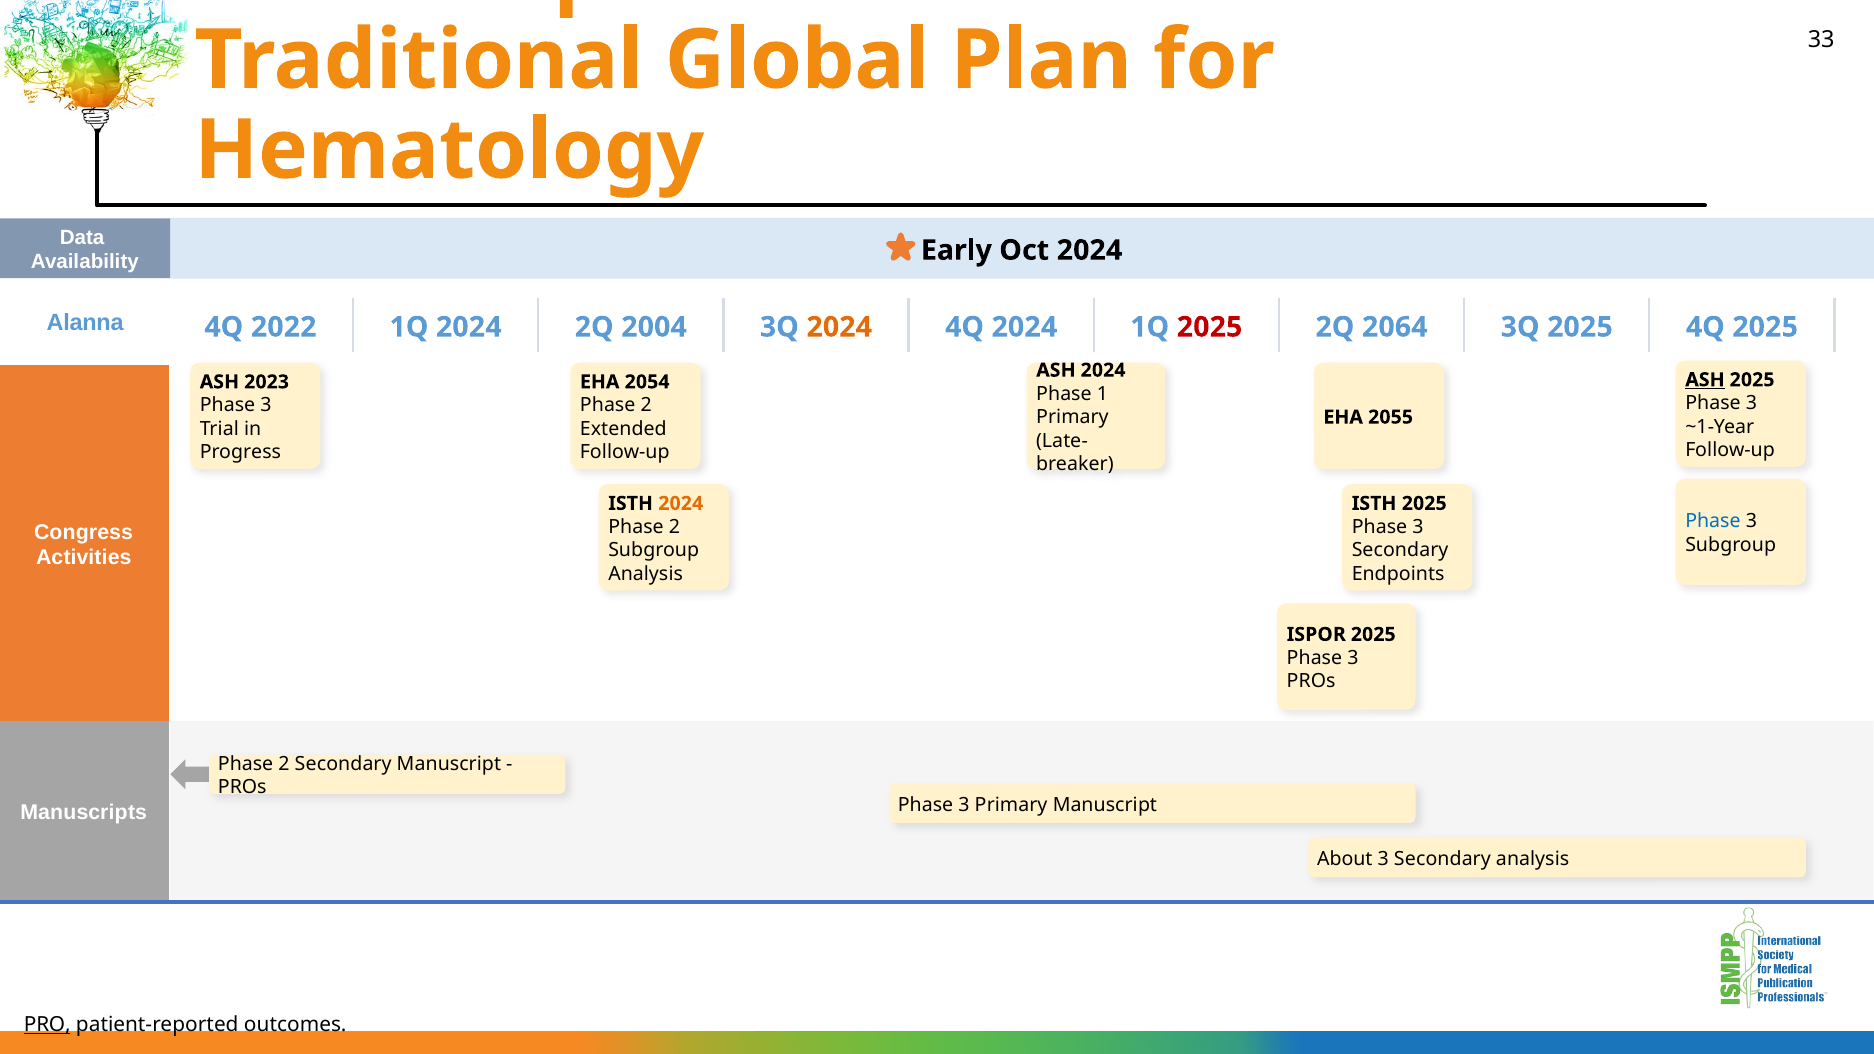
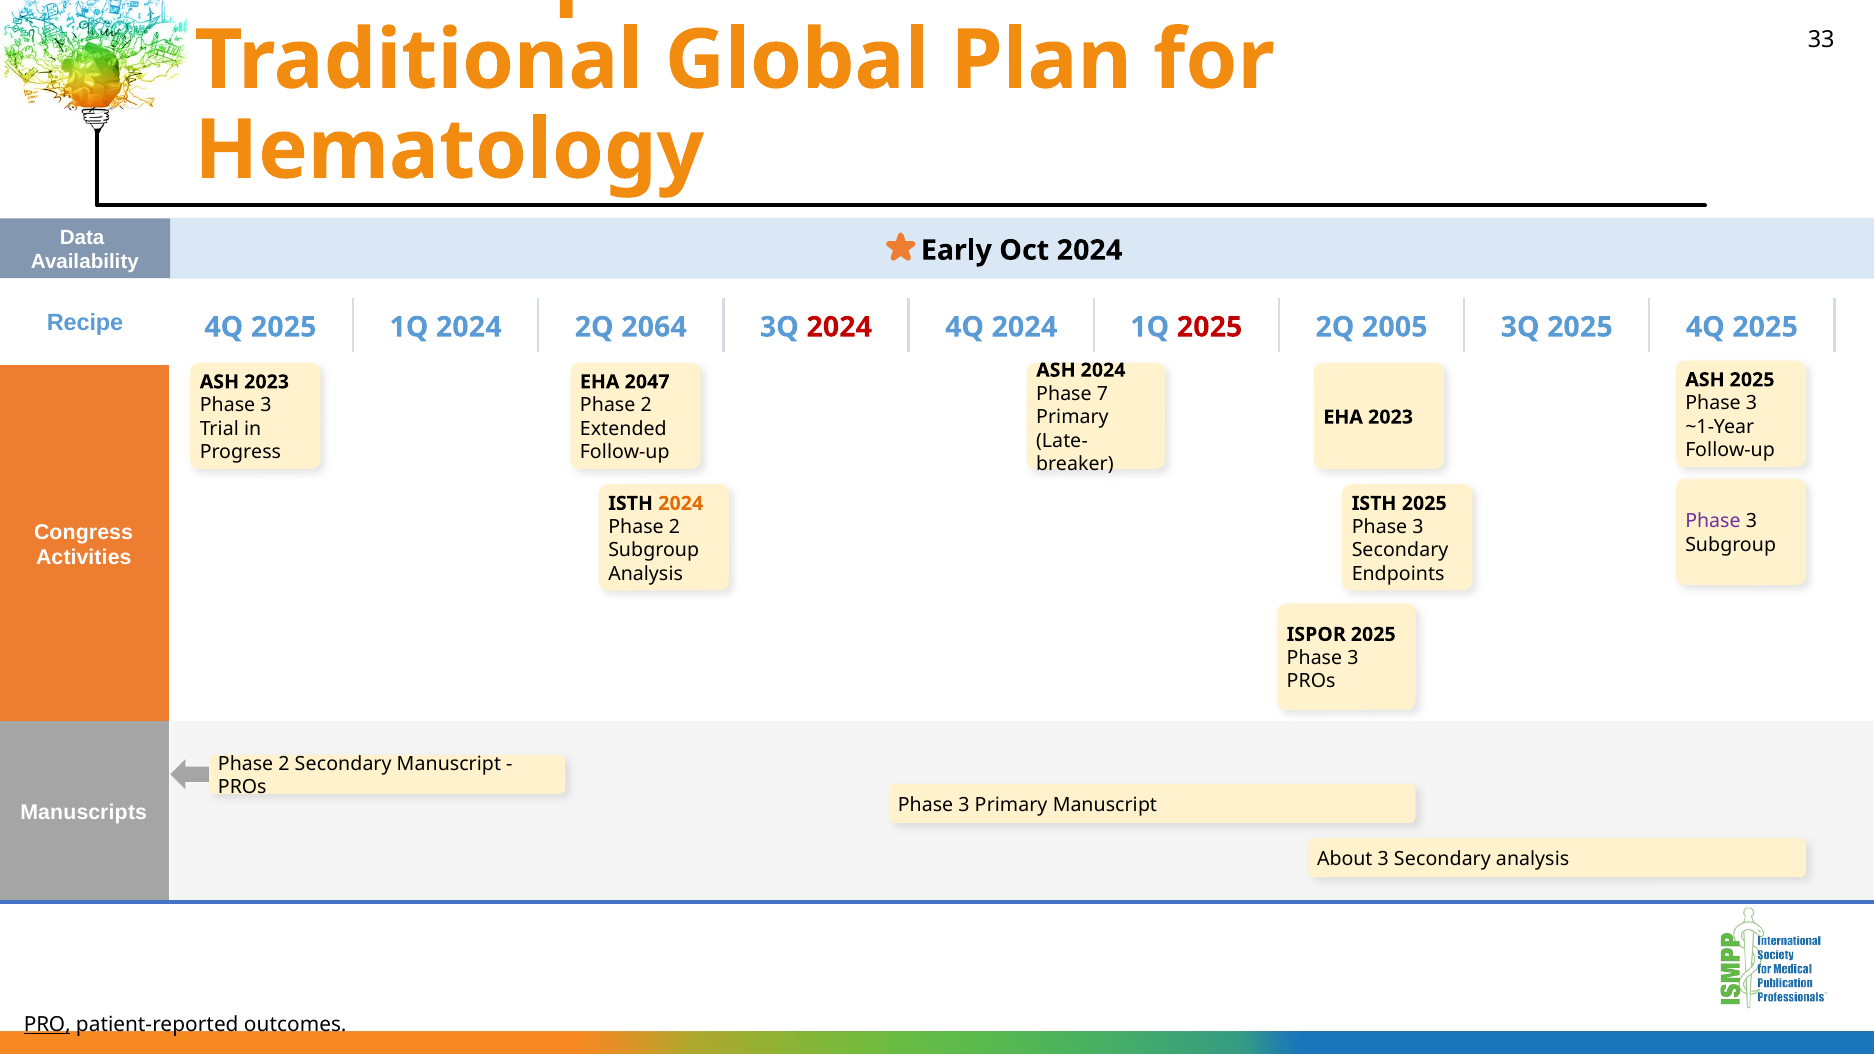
Alanna: Alanna -> Recipe
2022 at (284, 327): 2022 -> 2025
2004: 2004 -> 2064
2024 at (839, 327) colour: orange -> red
2064: 2064 -> 2005
ASH at (1705, 380) underline: present -> none
2054: 2054 -> 2047
1: 1 -> 7
EHA 2055: 2055 -> 2023
Phase at (1713, 522) colour: blue -> purple
